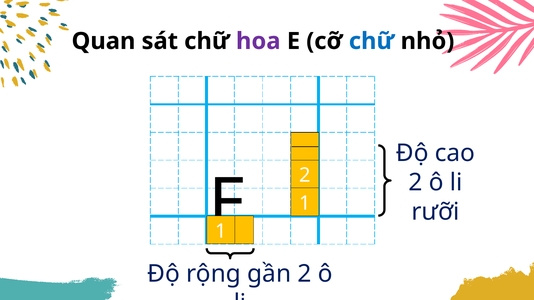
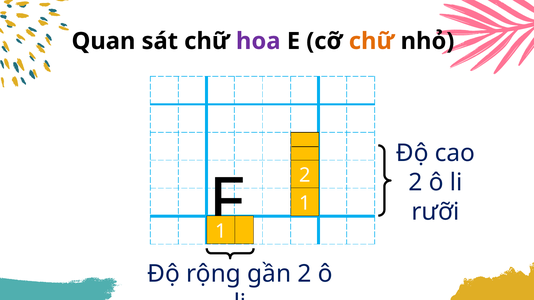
chữ at (372, 41) colour: blue -> orange
